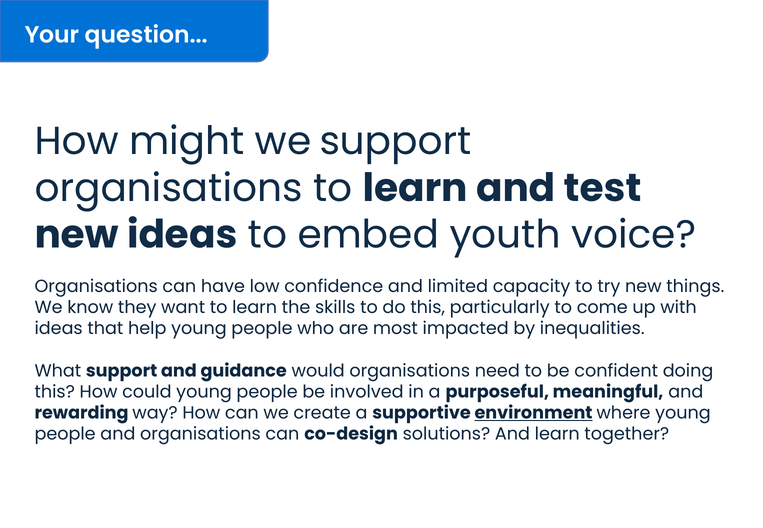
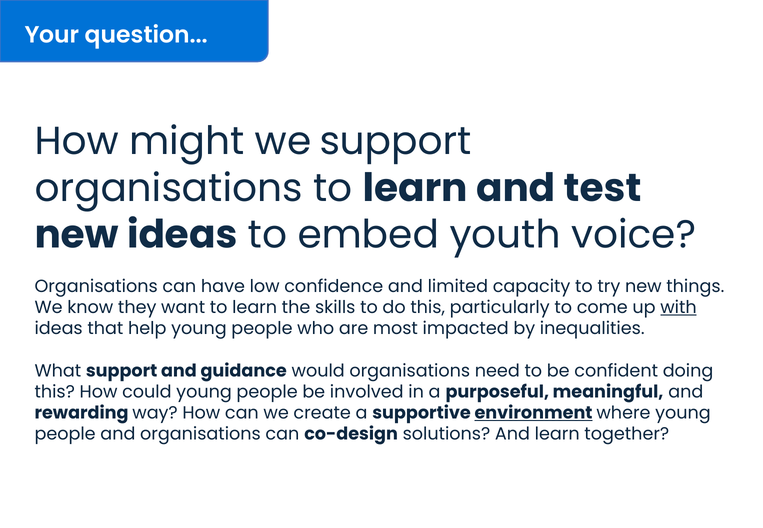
with underline: none -> present
